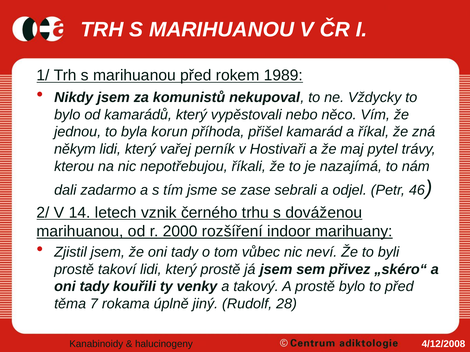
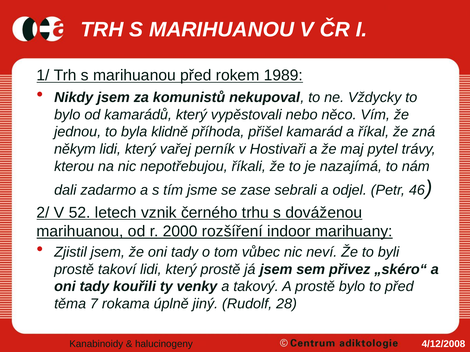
korun: korun -> klidně
14: 14 -> 52
